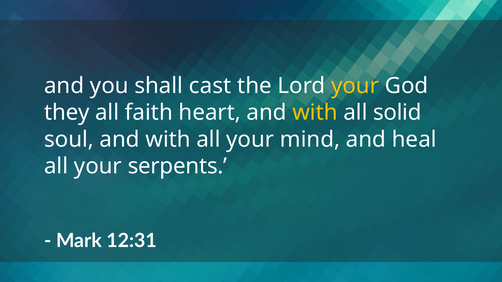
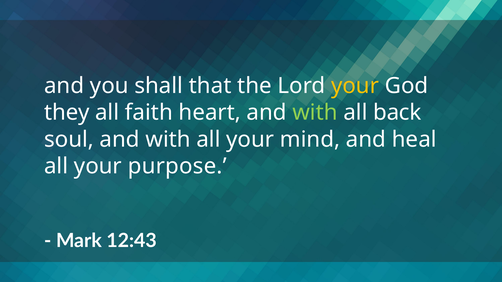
cast: cast -> that
with at (315, 113) colour: yellow -> light green
solid: solid -> back
serpents: serpents -> purpose
12:31: 12:31 -> 12:43
